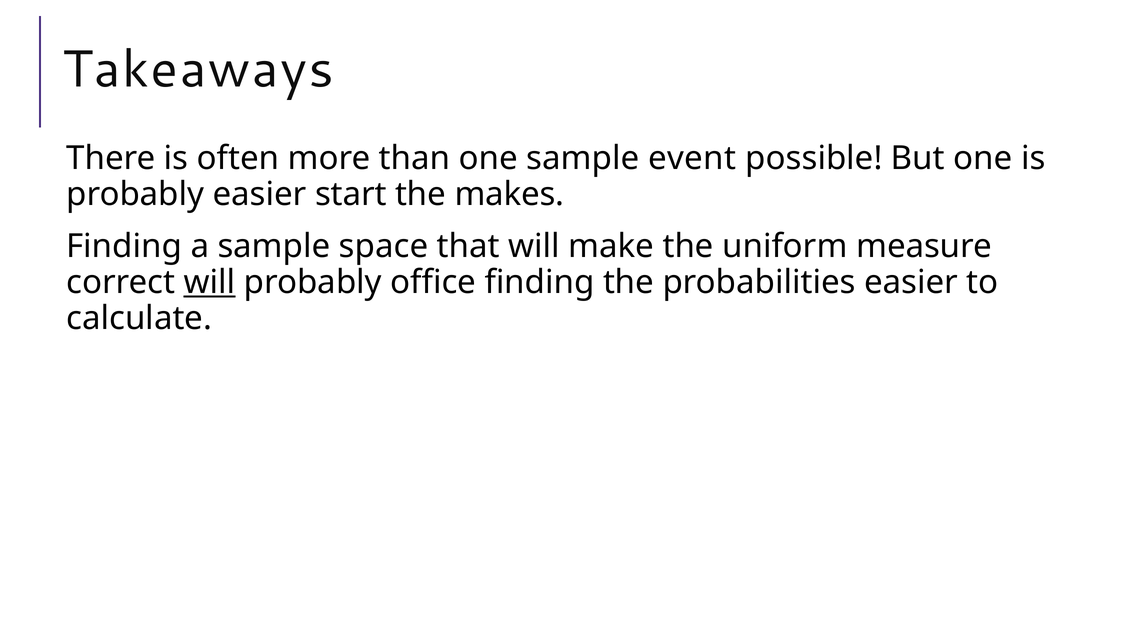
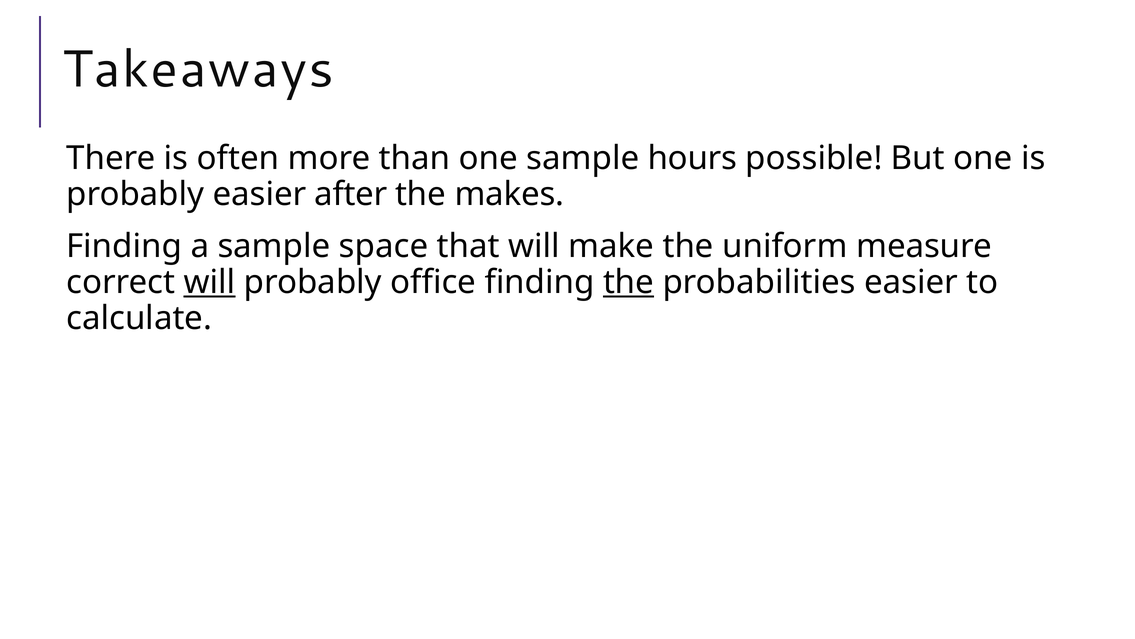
event: event -> hours
start: start -> after
the at (629, 282) underline: none -> present
